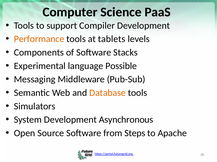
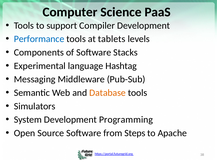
Performance colour: orange -> blue
Possible: Possible -> Hashtag
Asynchronous: Asynchronous -> Programming
